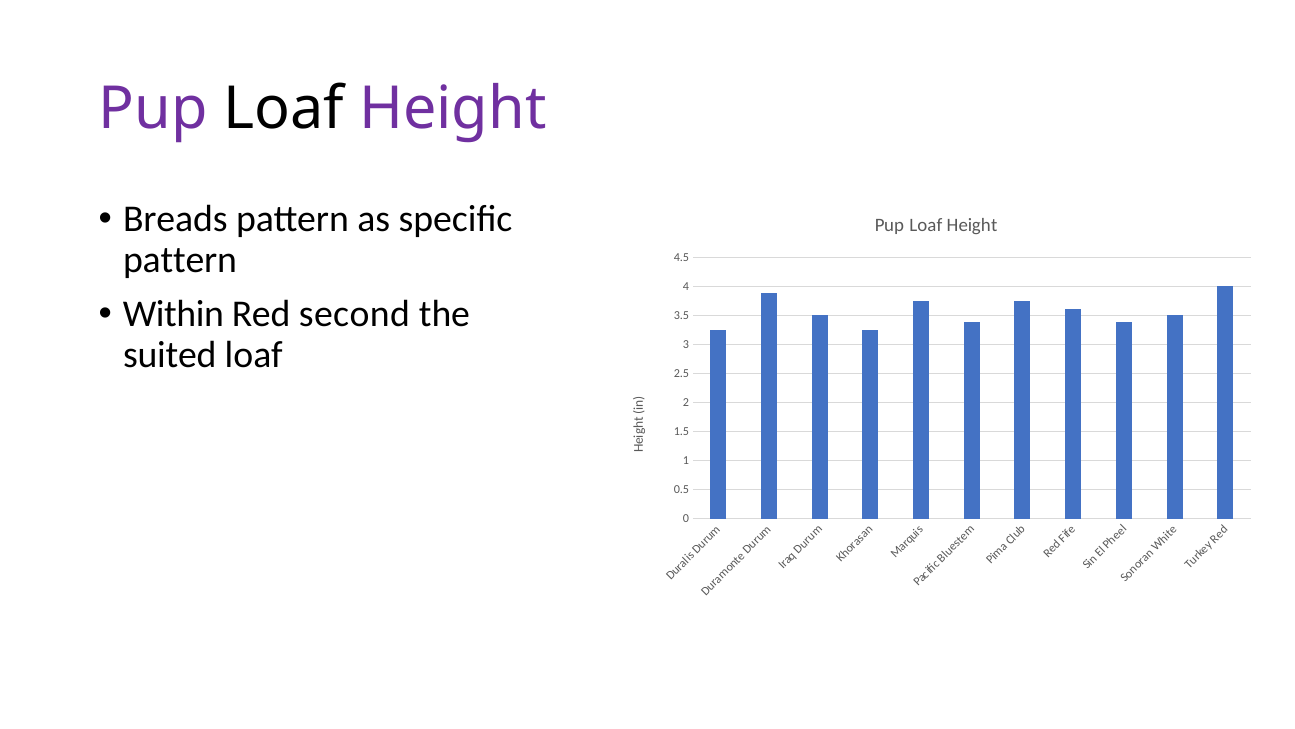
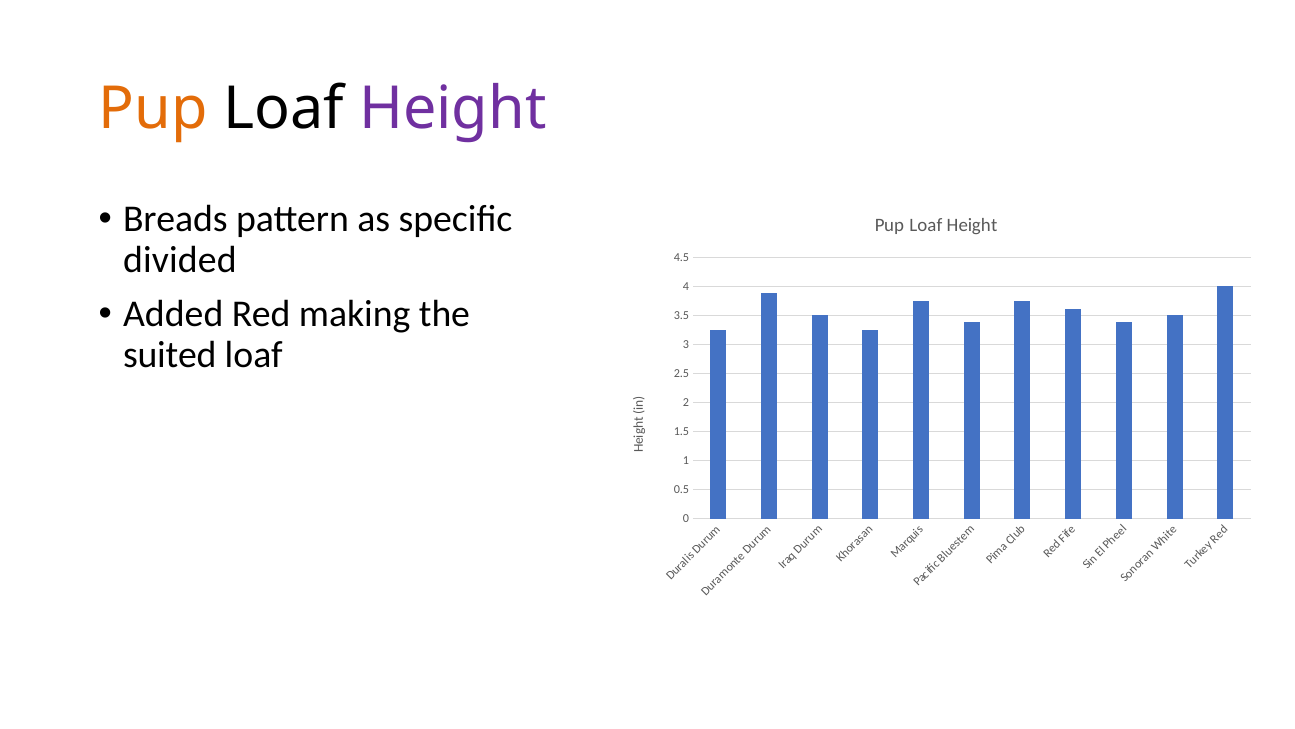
Pup at (153, 109) colour: purple -> orange
pattern at (180, 260): pattern -> divided
Within: Within -> Added
second: second -> making
